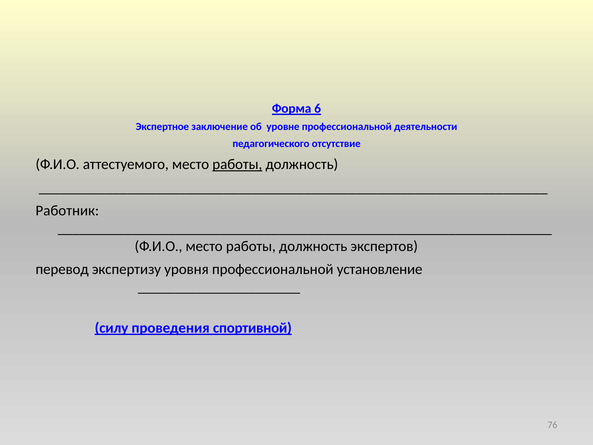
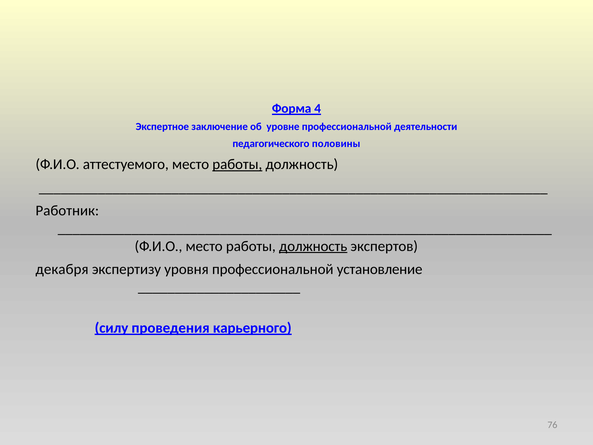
6: 6 -> 4
отсутствие: отсутствие -> половины
должность at (313, 246) underline: none -> present
перевод: перевод -> декабря
спортивной: спортивной -> карьерного
